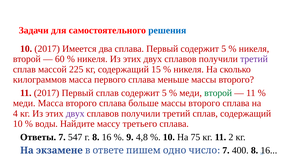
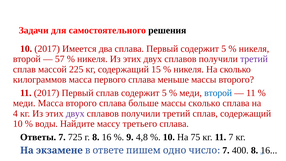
решения colour: blue -> black
60: 60 -> 57
второй at (218, 93) colour: green -> blue
больше массы второго: второго -> сколько
547: 547 -> 725
11 2: 2 -> 7
